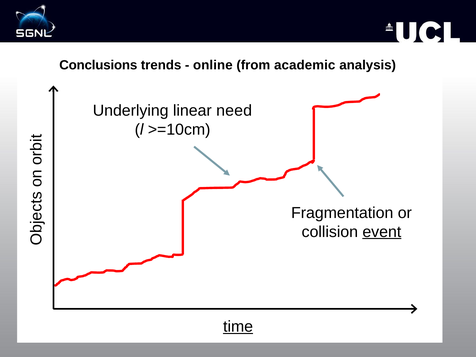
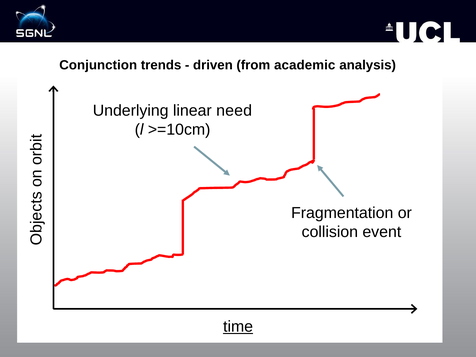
Conclusions: Conclusions -> Conjunction
online: online -> driven
event underline: present -> none
